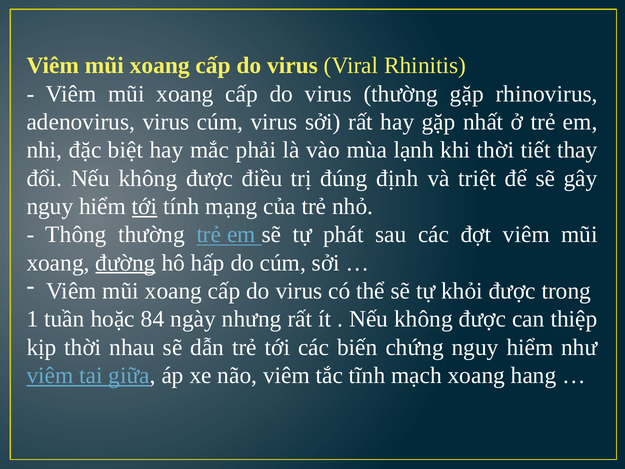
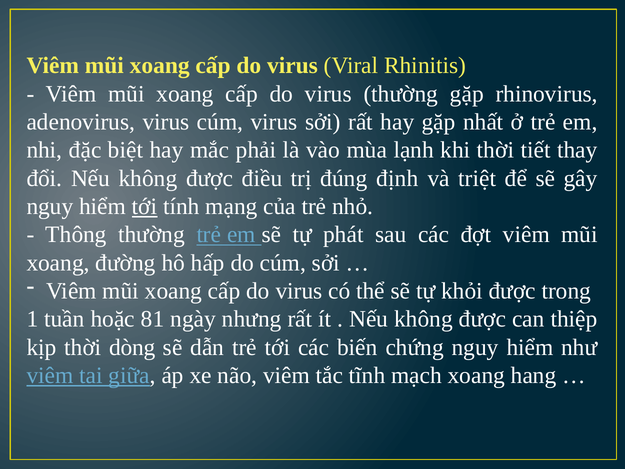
đường underline: present -> none
84: 84 -> 81
nhau: nhau -> dòng
